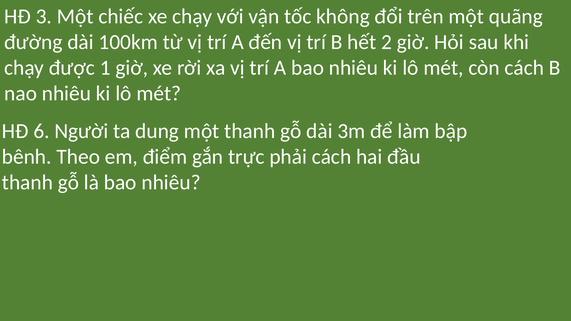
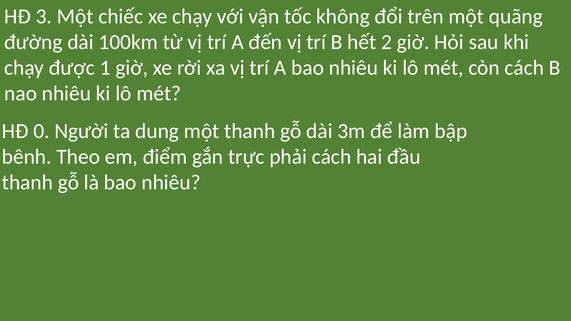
6: 6 -> 0
